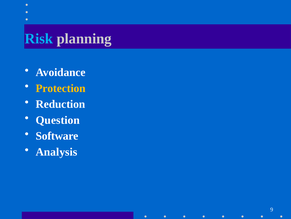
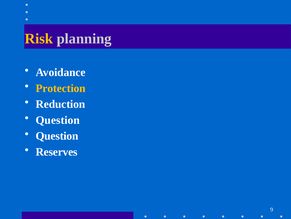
Risk colour: light blue -> yellow
Software at (57, 136): Software -> Question
Analysis: Analysis -> Reserves
